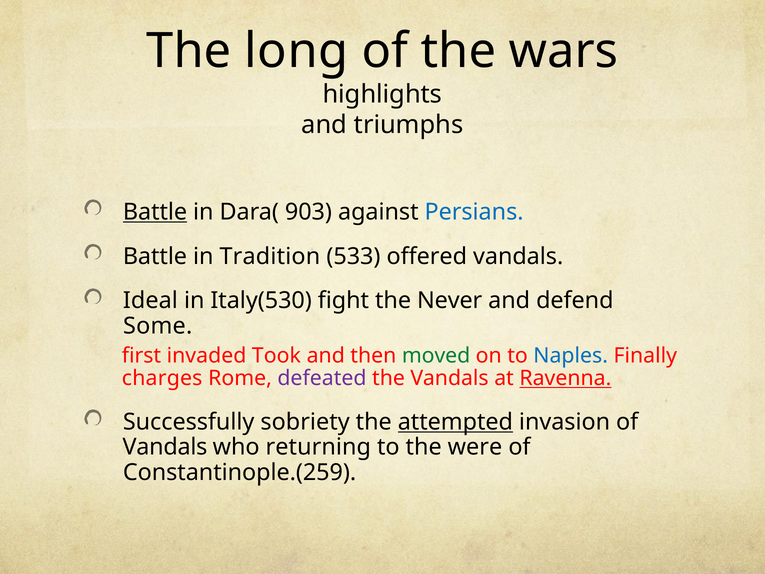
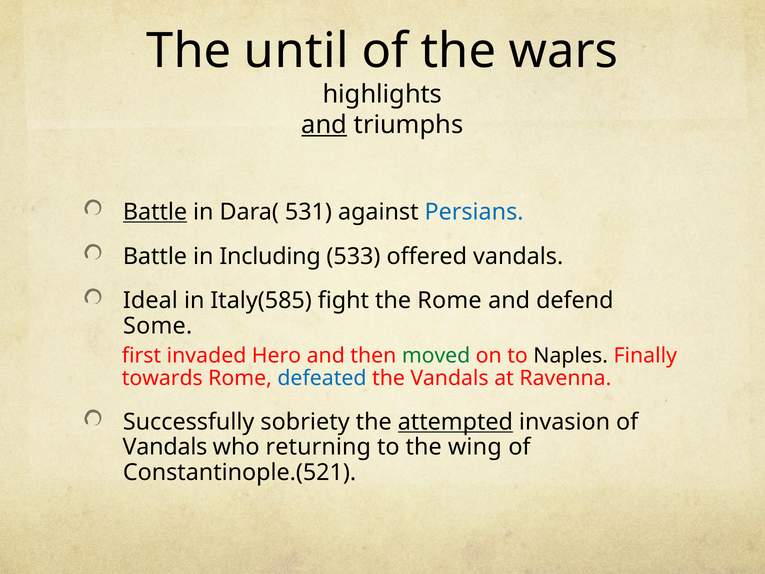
long: long -> until
and at (324, 125) underline: none -> present
903: 903 -> 531
Tradition: Tradition -> Including
Italy(530: Italy(530 -> Italy(585
the Never: Never -> Rome
Took: Took -> Hero
Naples colour: blue -> black
charges: charges -> towards
defeated colour: purple -> blue
Ravenna underline: present -> none
were: were -> wing
Constantinople.(259: Constantinople.(259 -> Constantinople.(521
